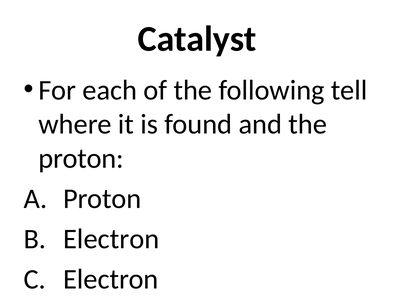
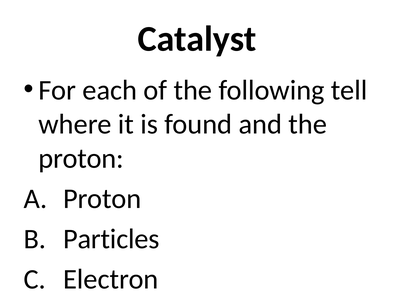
Electron at (111, 239): Electron -> Particles
